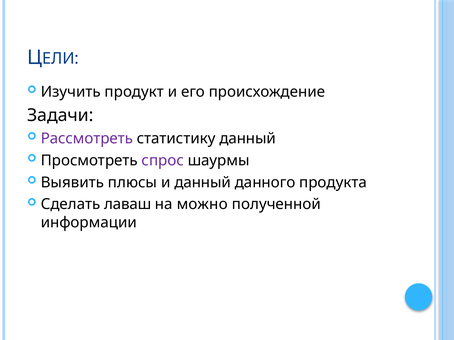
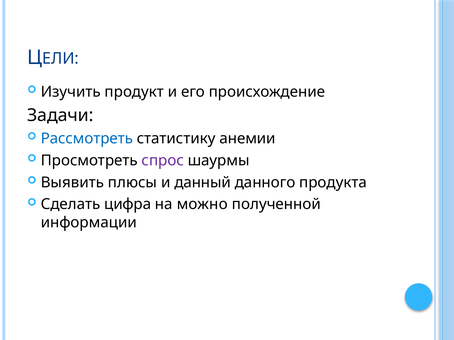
Рассмотреть colour: purple -> blue
статистику данный: данный -> анемии
лаваш: лаваш -> цифра
